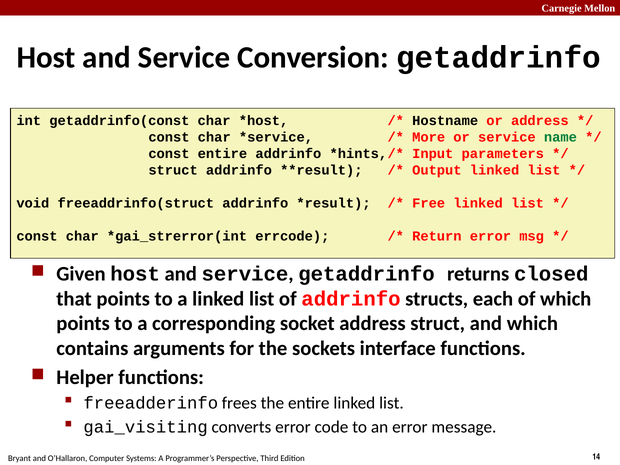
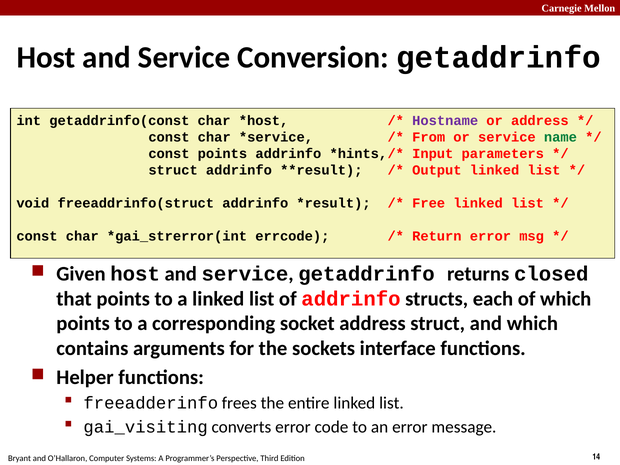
Hostname colour: black -> purple
More: More -> From
const entire: entire -> points
